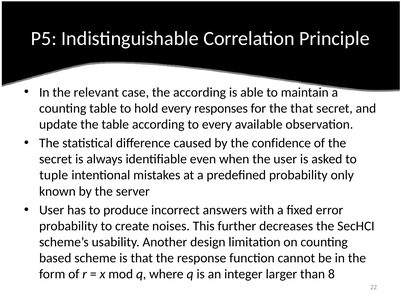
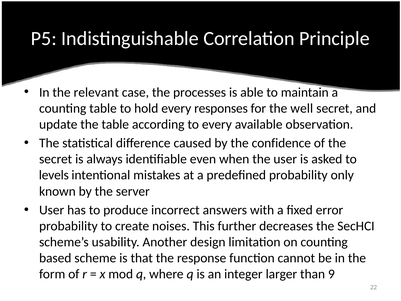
the according: according -> processes
the that: that -> well
tuple: tuple -> levels
8: 8 -> 9
